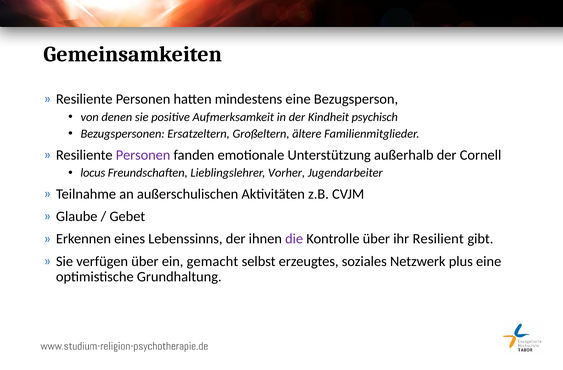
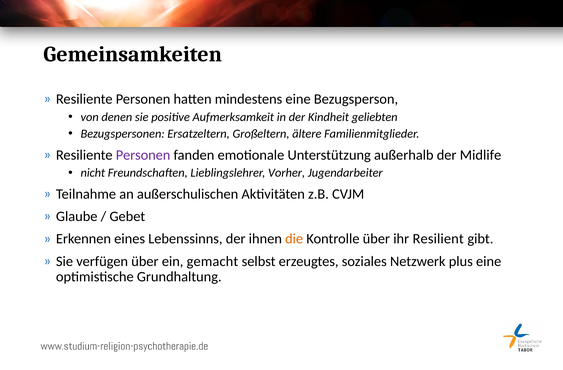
psychisch: psychisch -> geliebten
Cornell: Cornell -> Midlife
locus: locus -> nicht
die colour: purple -> orange
